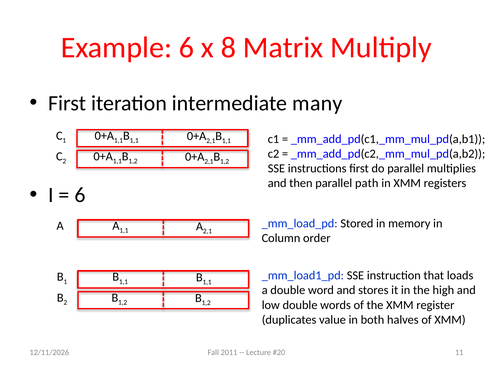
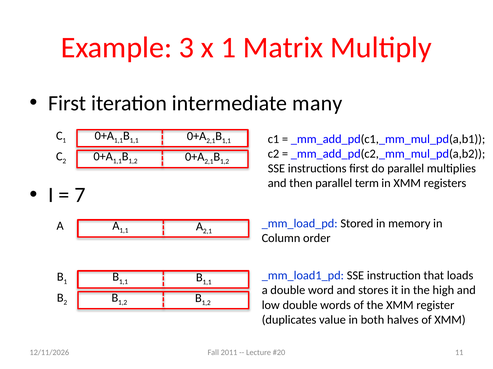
Example 6: 6 -> 3
x 8: 8 -> 1
path: path -> term
6 at (80, 195): 6 -> 7
